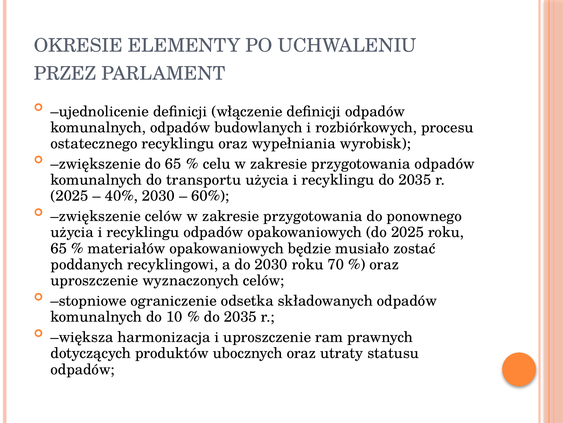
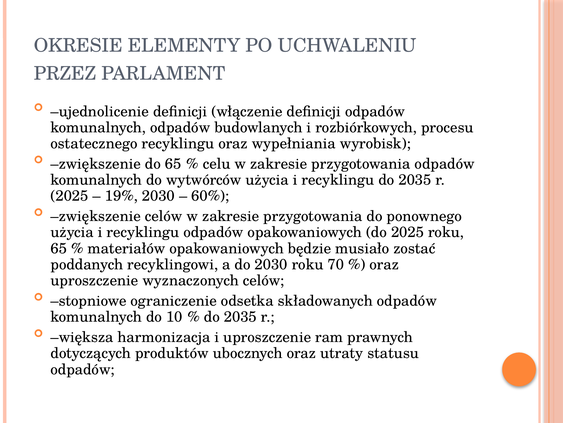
transportu: transportu -> wytwórców
40%: 40% -> 19%
